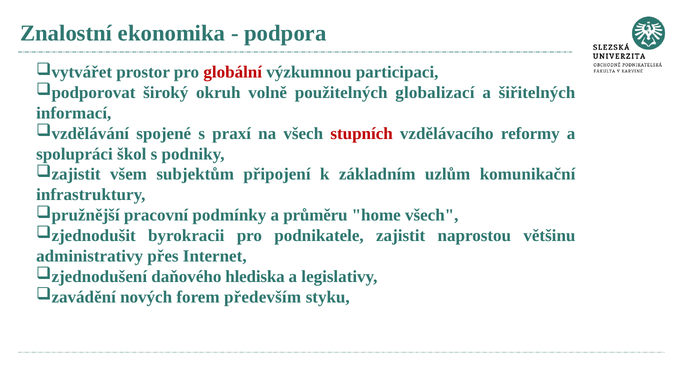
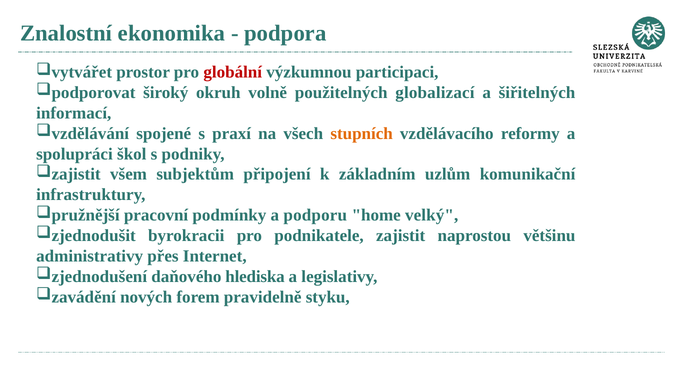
stupních colour: red -> orange
průměru: průměru -> podporu
home všech: všech -> velký
především: především -> pravidelně
